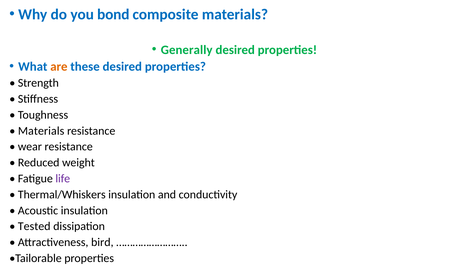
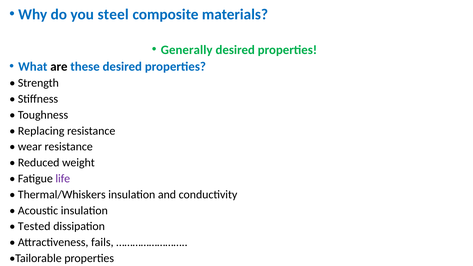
bond: bond -> steel
are colour: orange -> black
Materials at (41, 131): Materials -> Replacing
bird: bird -> fails
